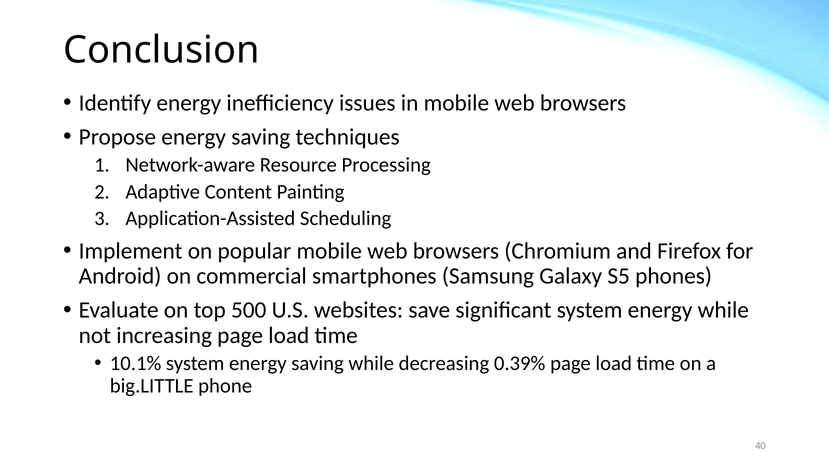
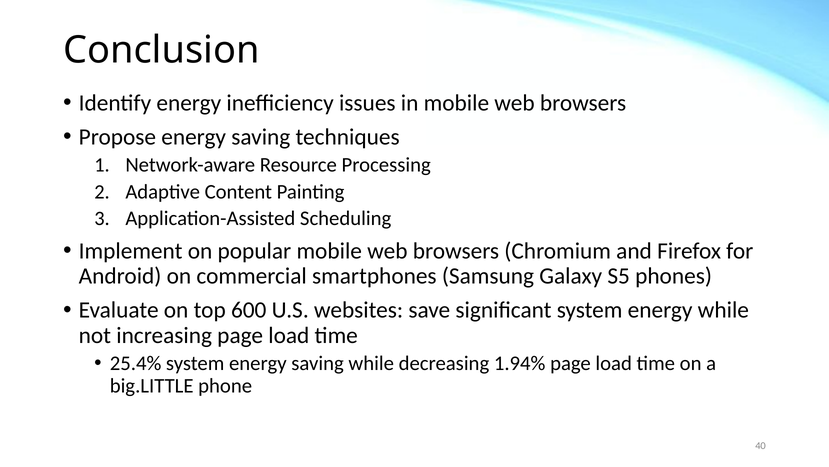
500: 500 -> 600
10.1%: 10.1% -> 25.4%
0.39%: 0.39% -> 1.94%
